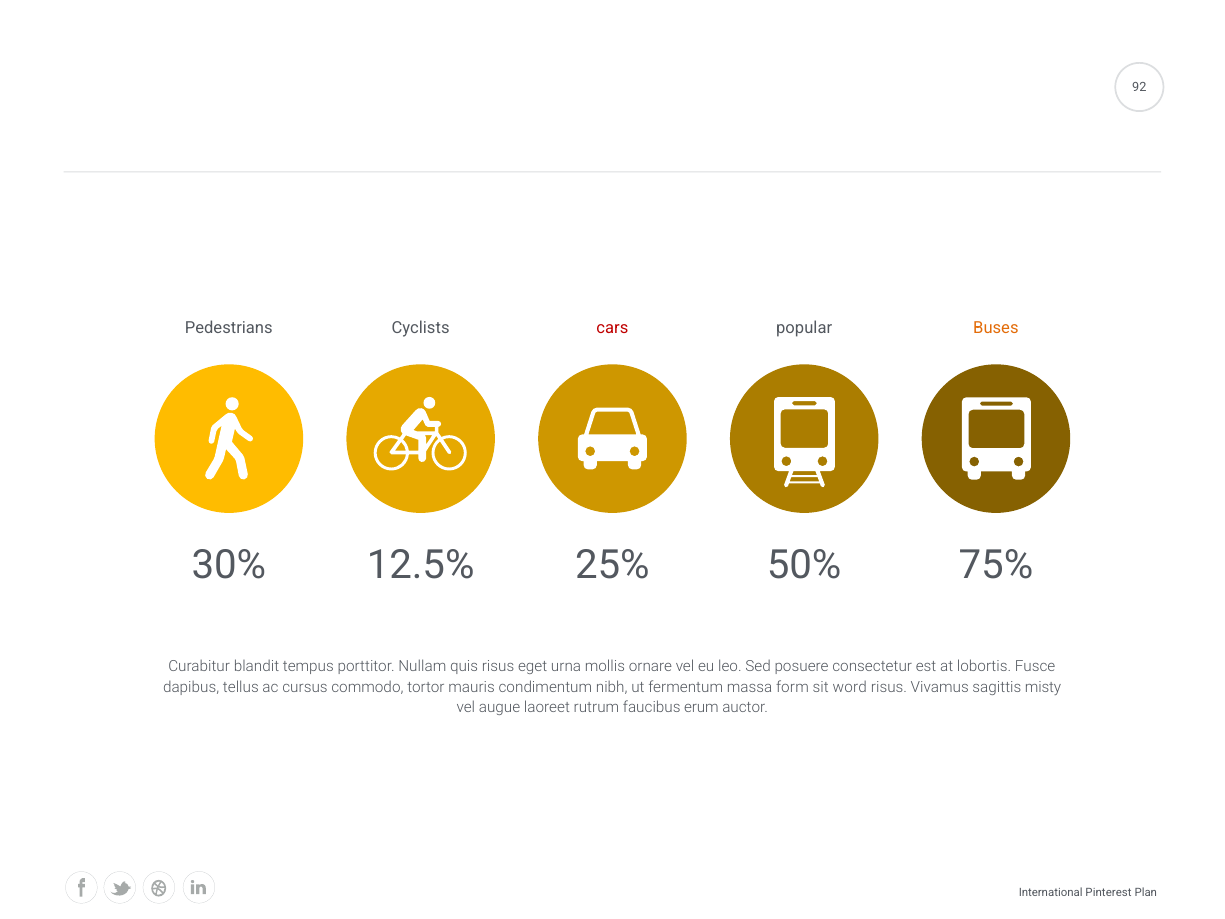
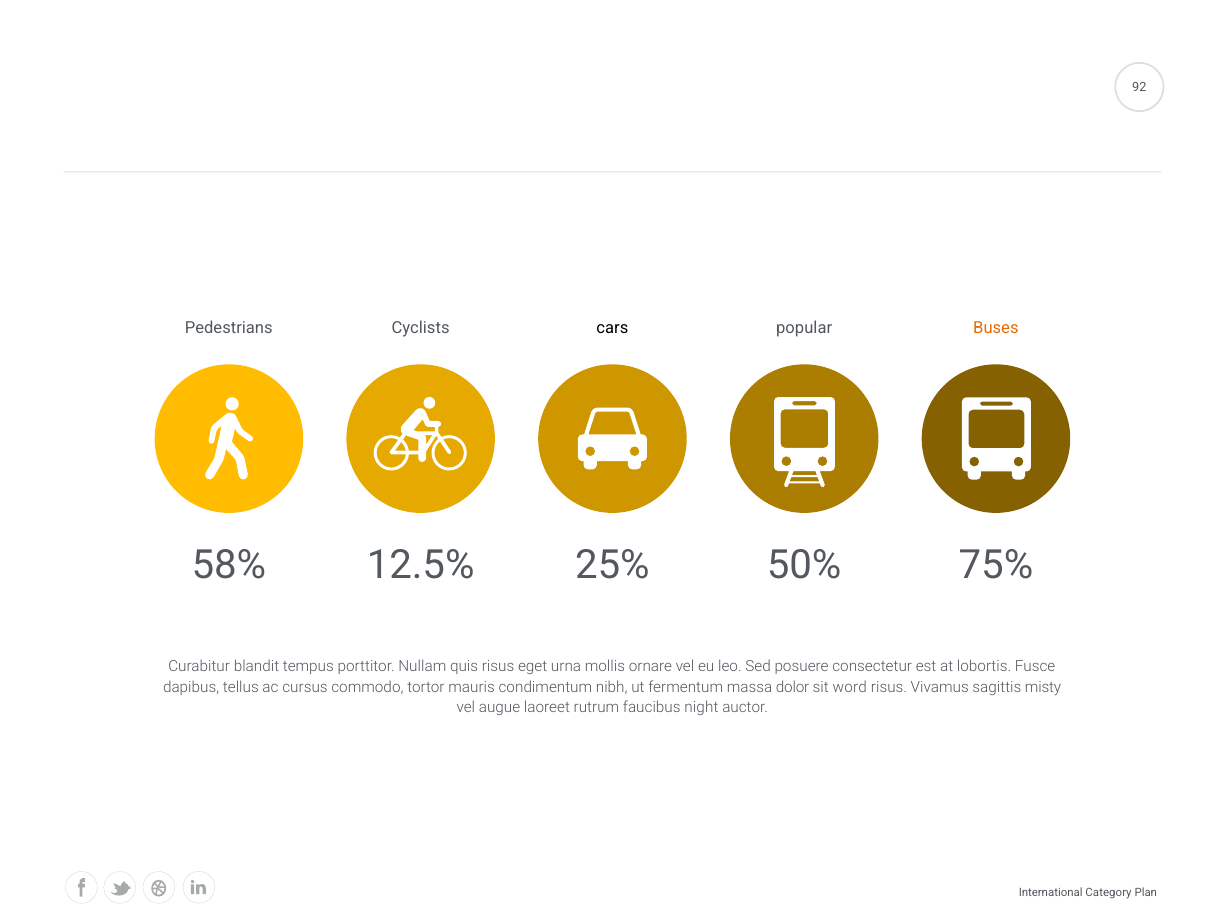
cars colour: red -> black
30%: 30% -> 58%
form: form -> dolor
erum: erum -> night
Pinterest: Pinterest -> Category
